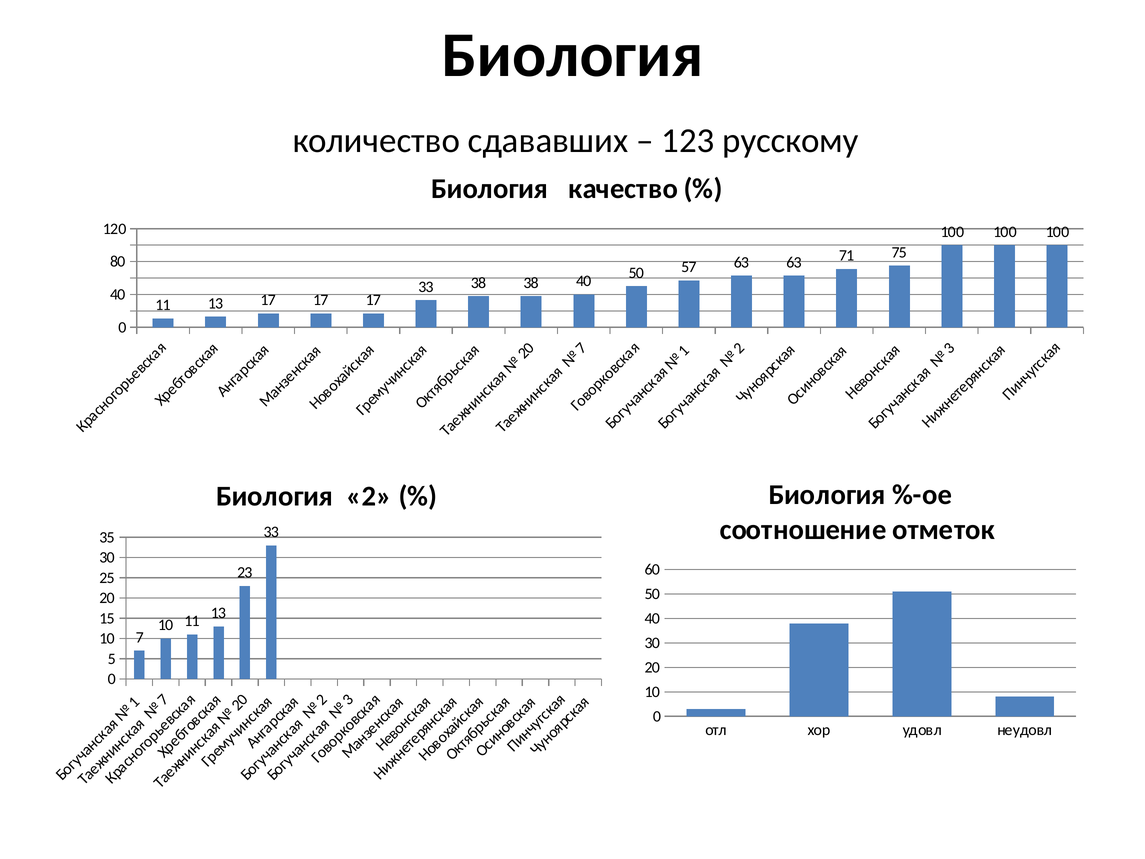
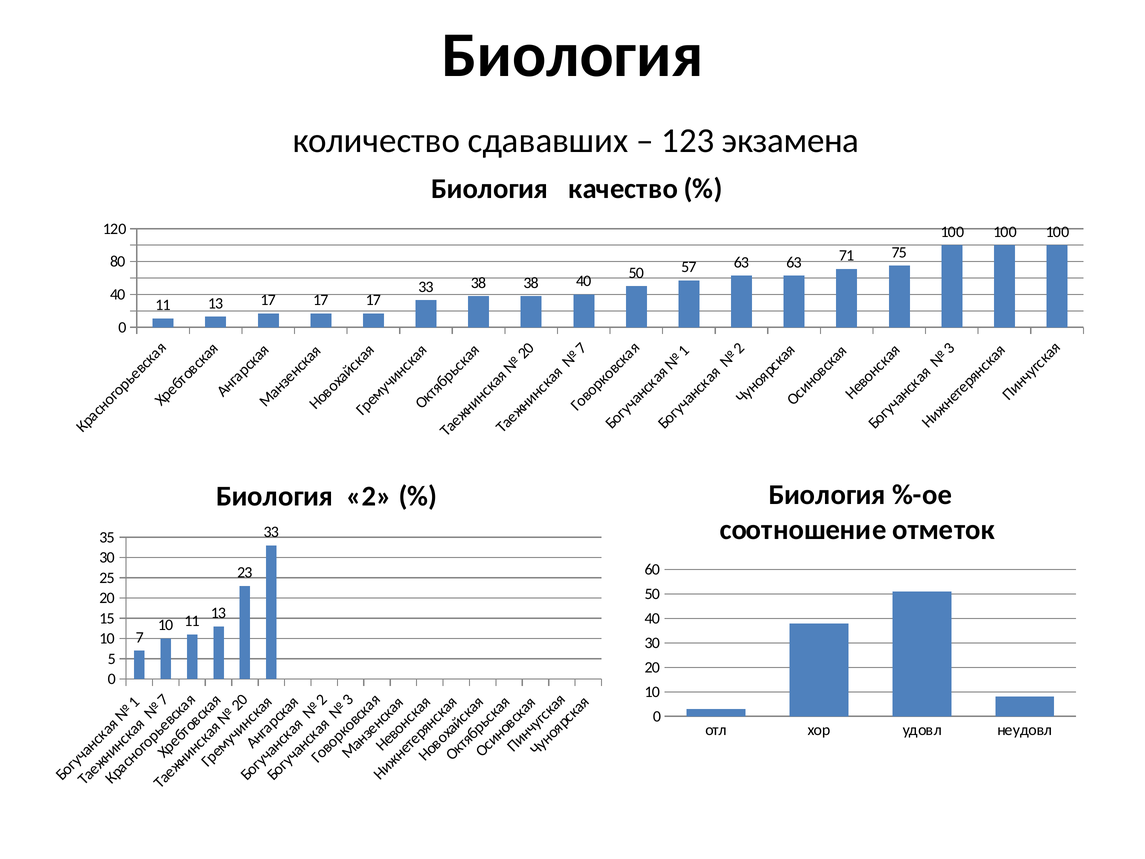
русскому: русскому -> экзамена
